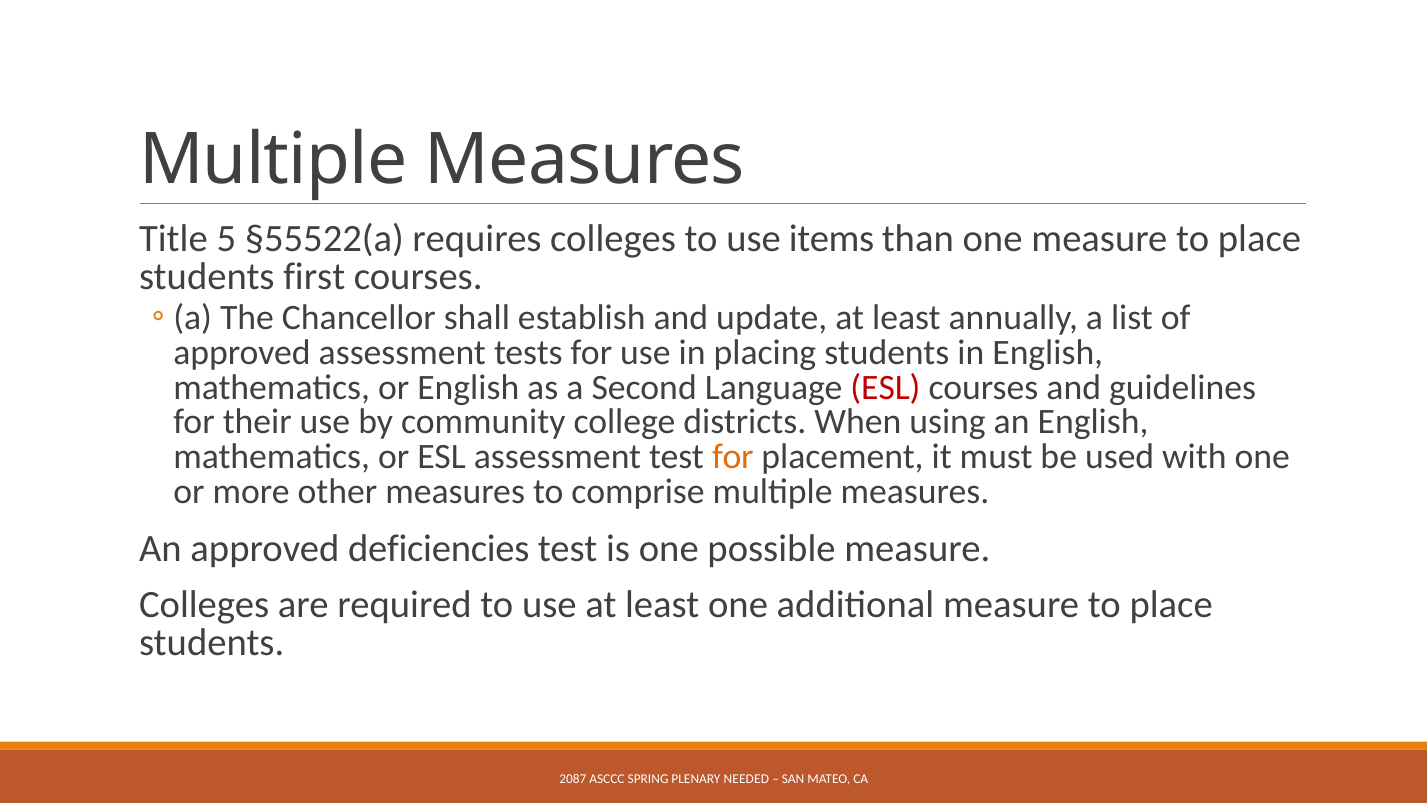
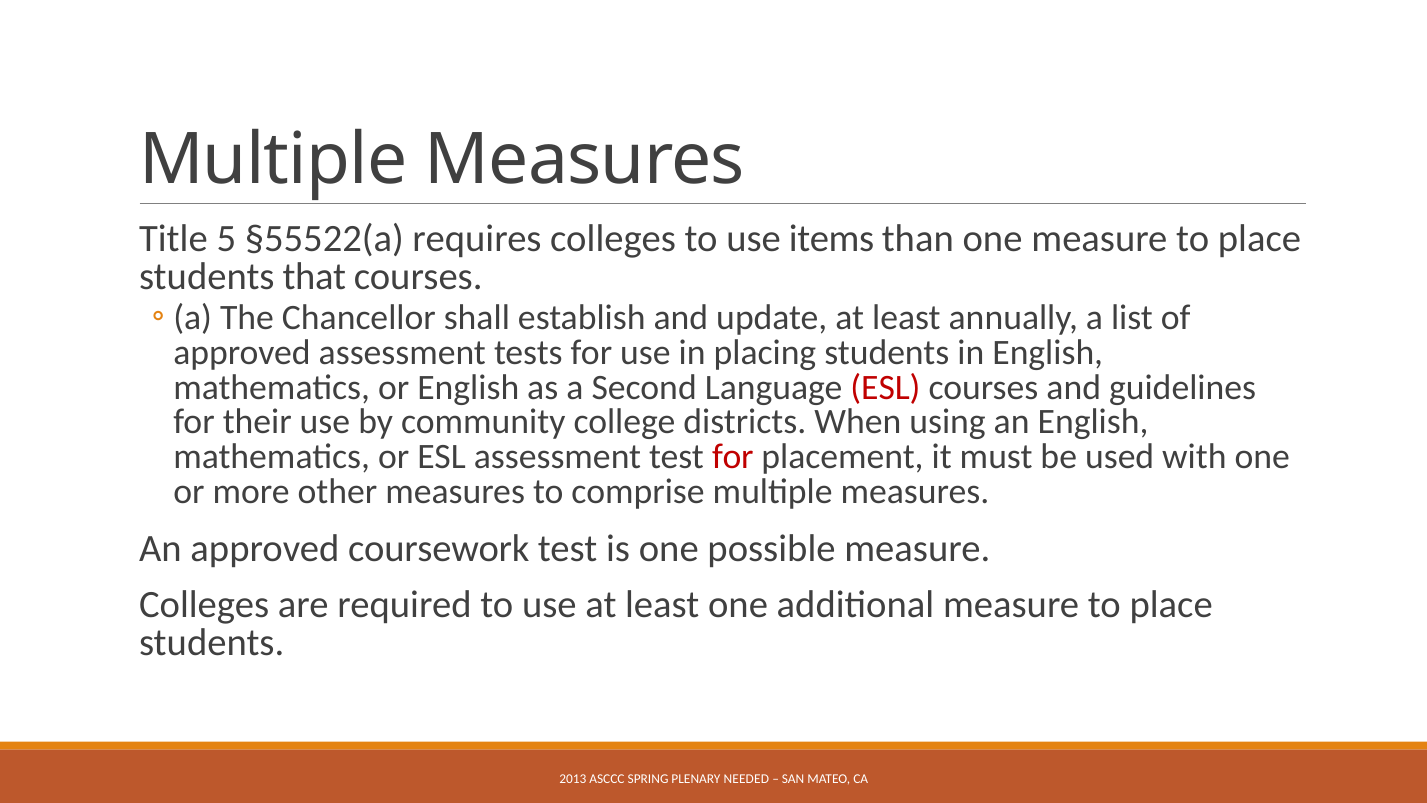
first: first -> that
for at (733, 456) colour: orange -> red
deficiencies: deficiencies -> coursework
2087: 2087 -> 2013
